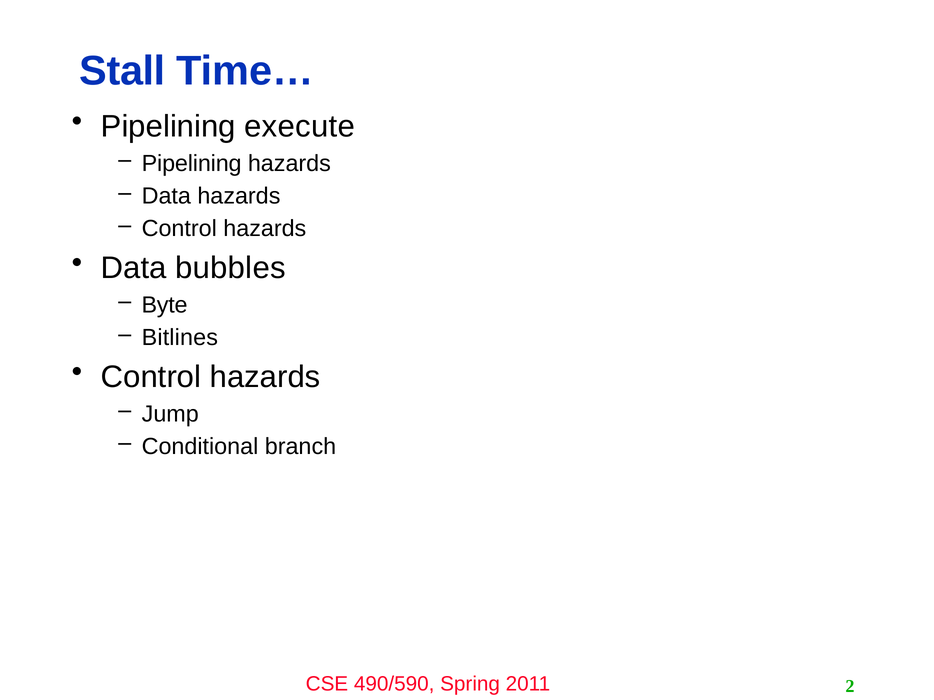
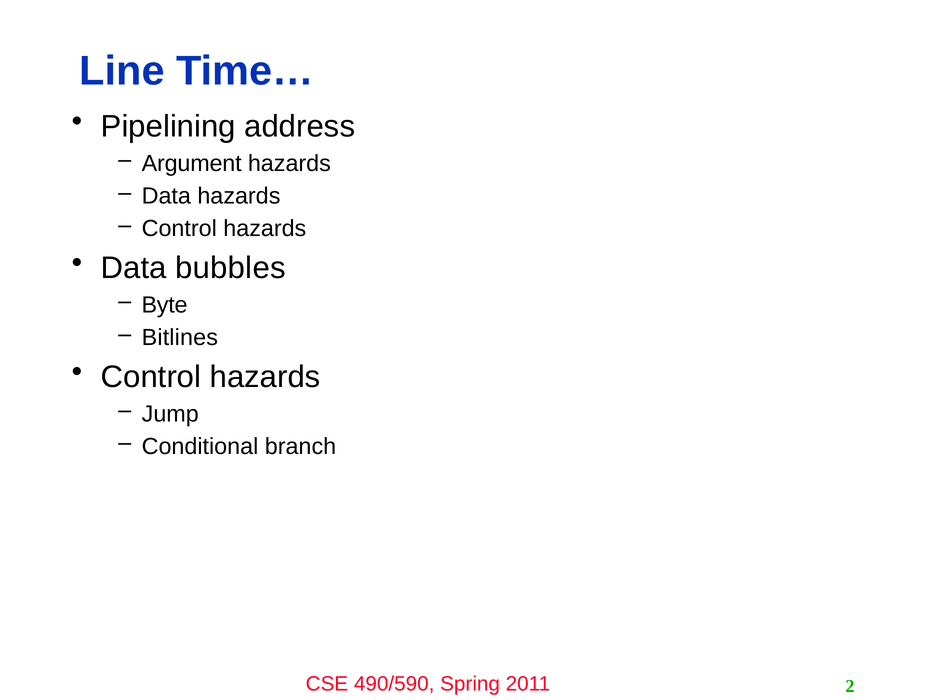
Stall: Stall -> Line
execute: execute -> address
Pipelining at (192, 164): Pipelining -> Argument
